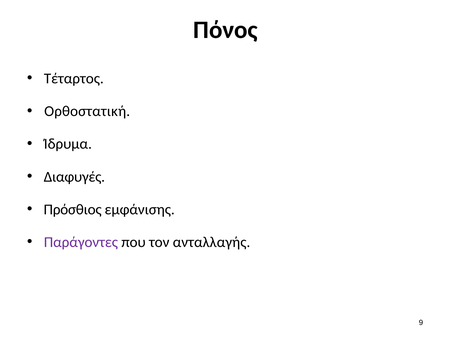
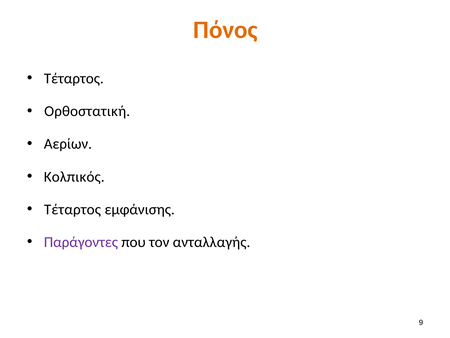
Πόνος colour: black -> orange
Ίδρυμα: Ίδρυμα -> Αερίων
Διαφυγές: Διαφυγές -> Κολπικός
Πρόσθιος at (73, 209): Πρόσθιος -> Τέταρτος
